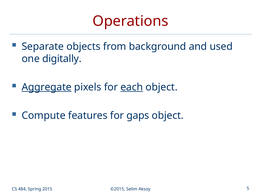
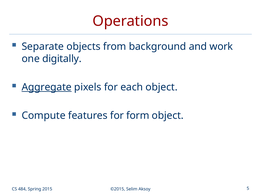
used: used -> work
each underline: present -> none
gaps: gaps -> form
